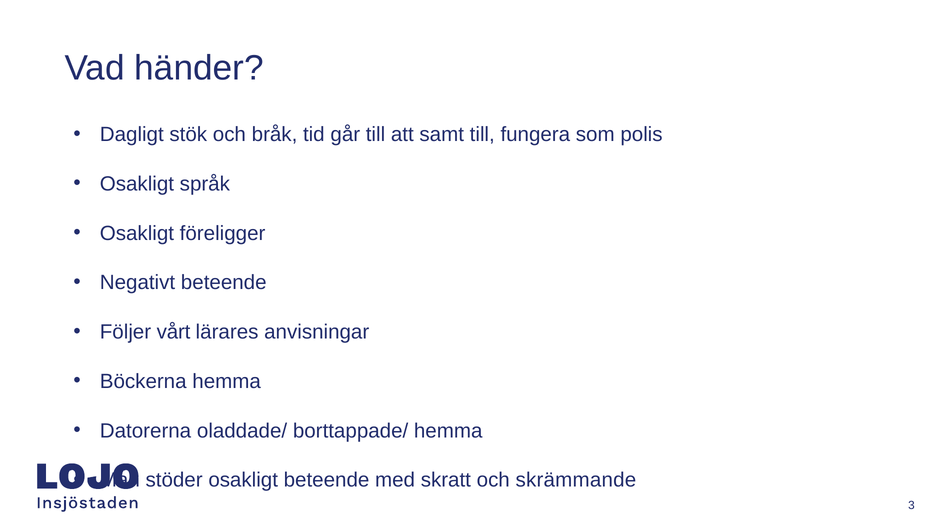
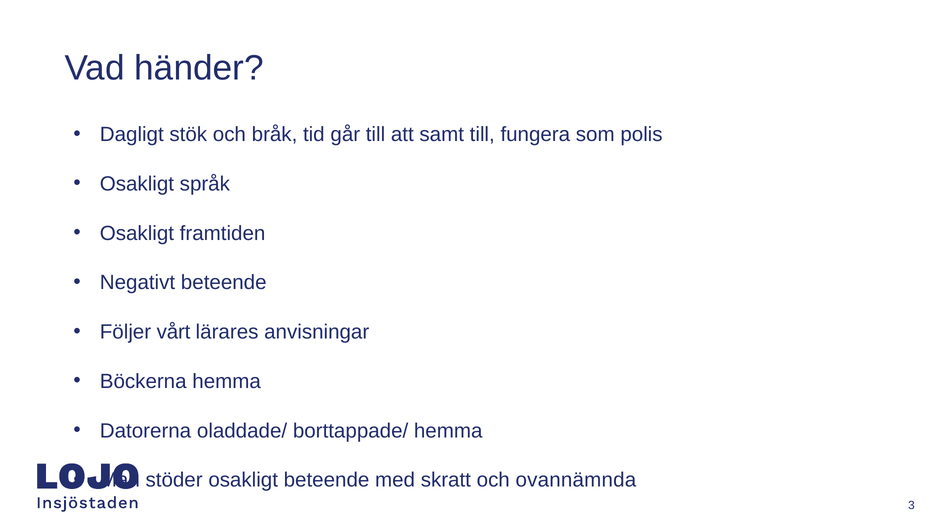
föreligger: föreligger -> framtiden
skrämmande: skrämmande -> ovannämnda
